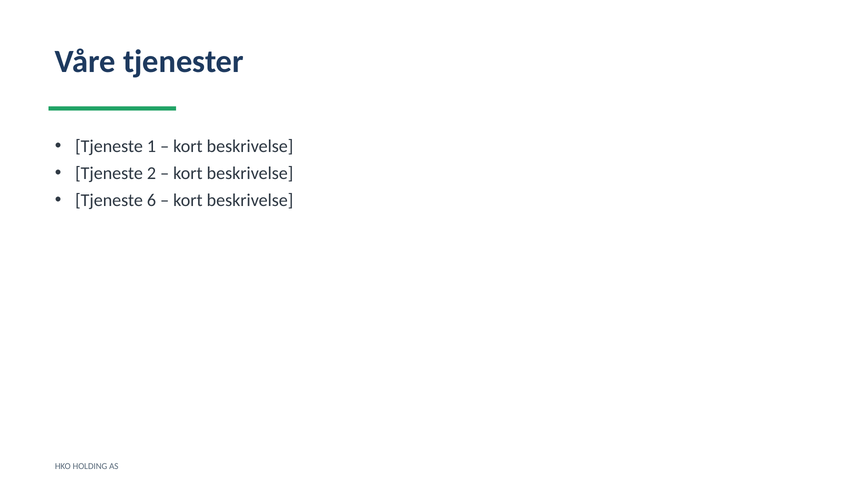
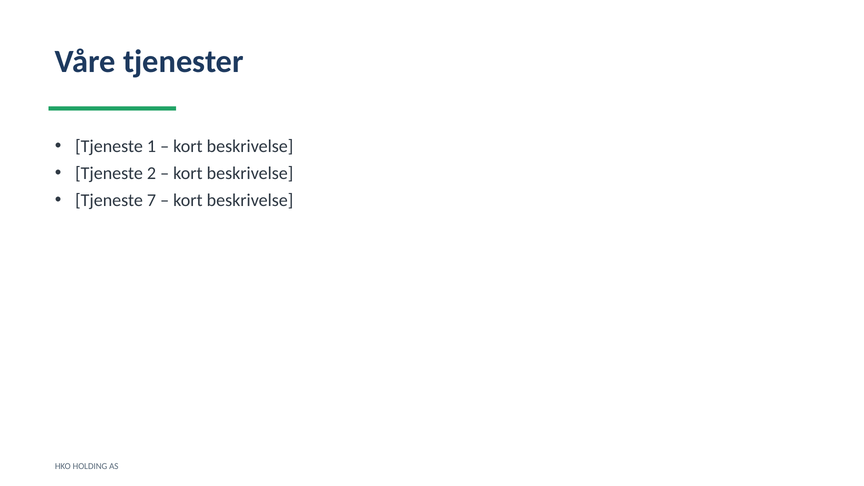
6: 6 -> 7
